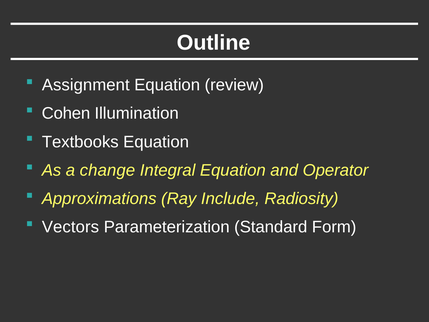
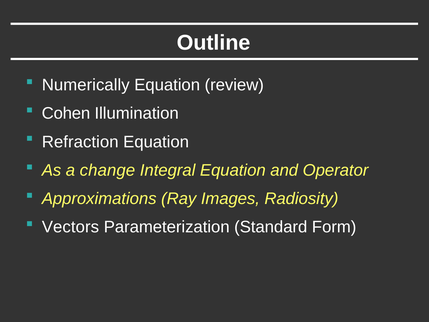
Assignment: Assignment -> Numerically
Textbooks: Textbooks -> Refraction
Include: Include -> Images
